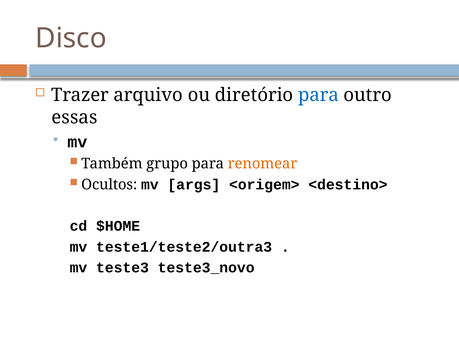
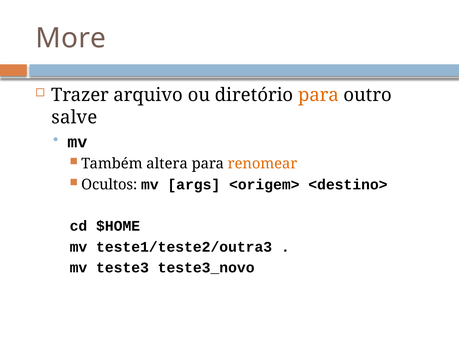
Disco: Disco -> More
para at (318, 95) colour: blue -> orange
essas: essas -> salve
grupo: grupo -> altera
